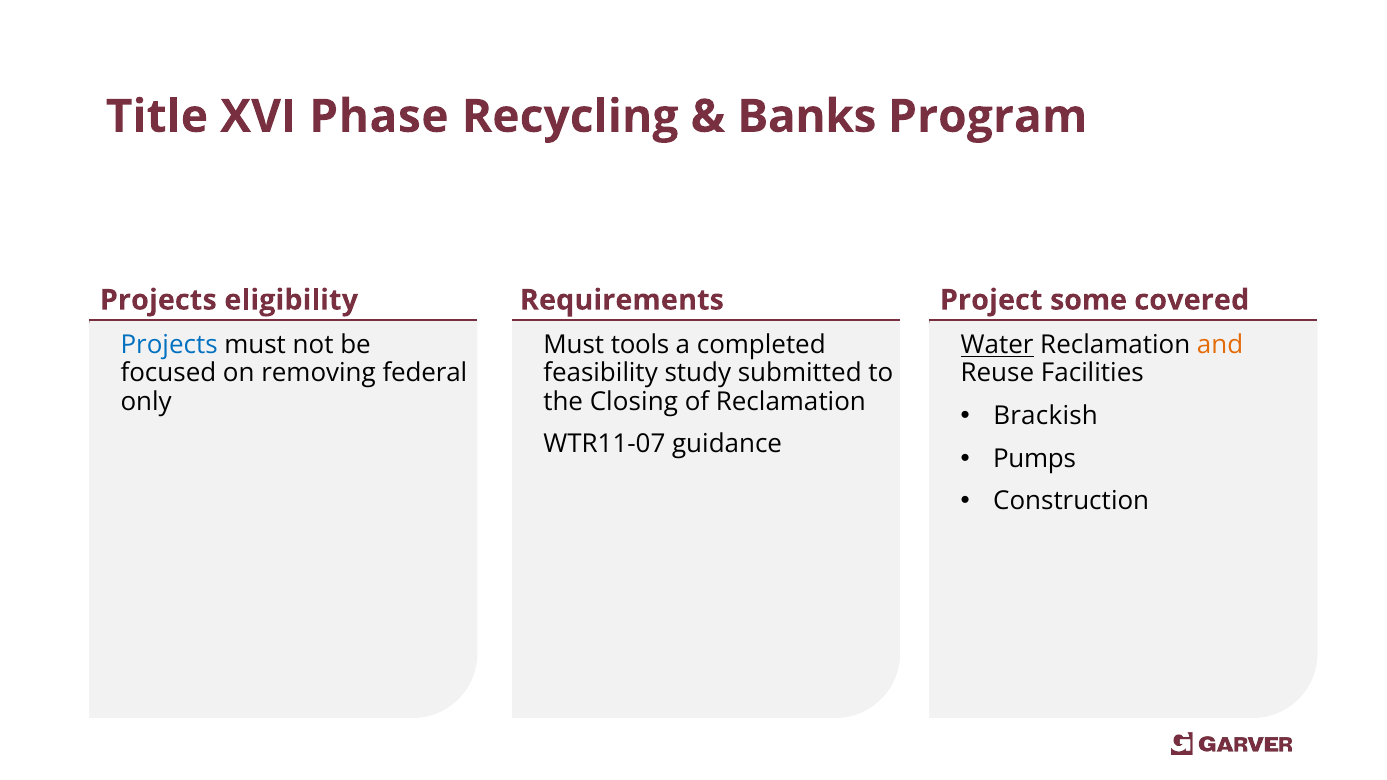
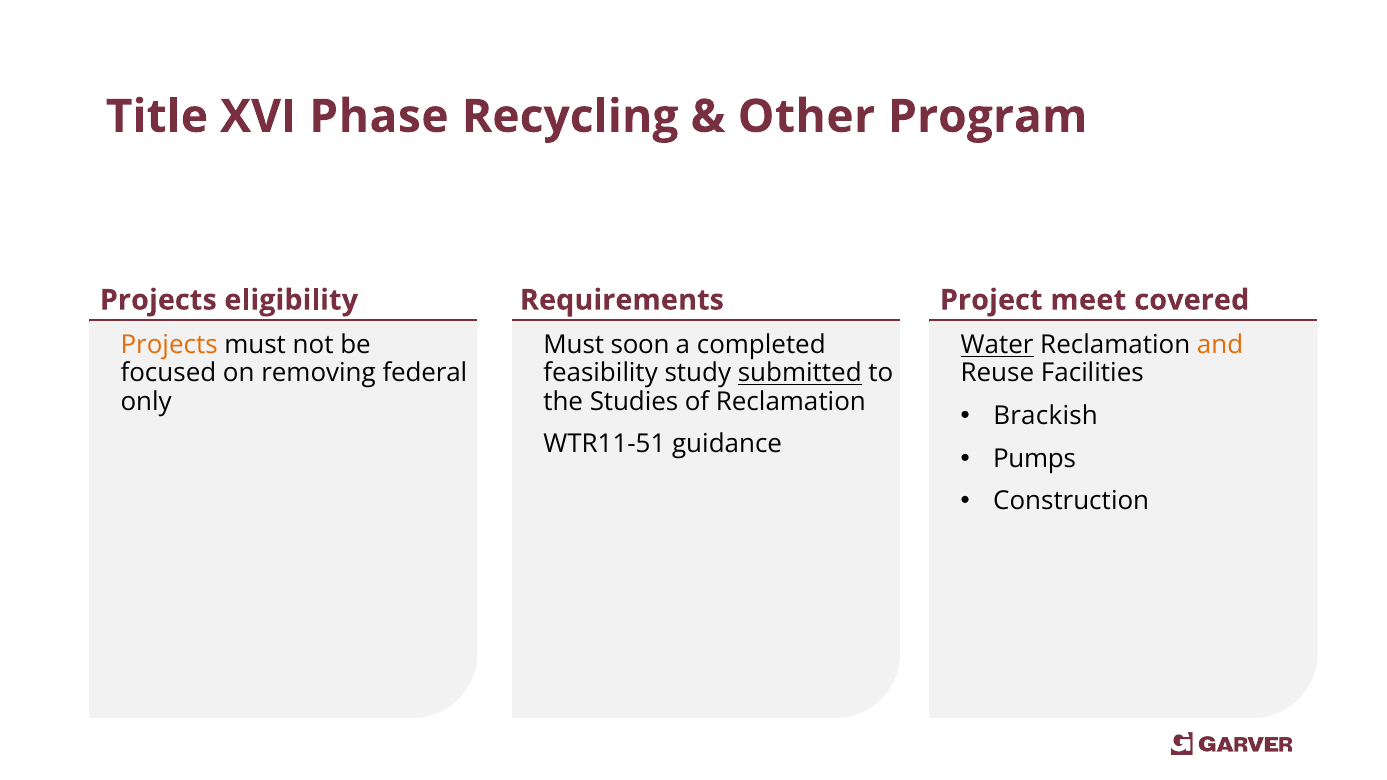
Banks: Banks -> Other
some: some -> meet
Projects at (169, 345) colour: blue -> orange
tools: tools -> soon
submitted underline: none -> present
Closing: Closing -> Studies
WTR11-07: WTR11-07 -> WTR11-51
